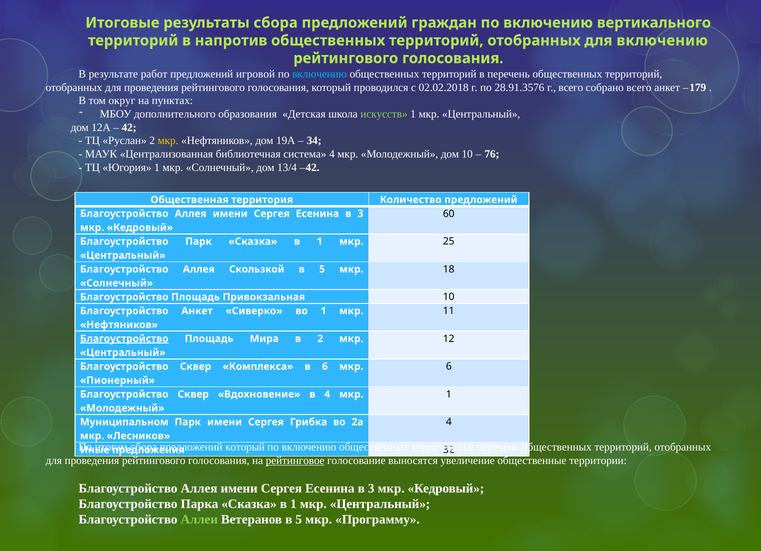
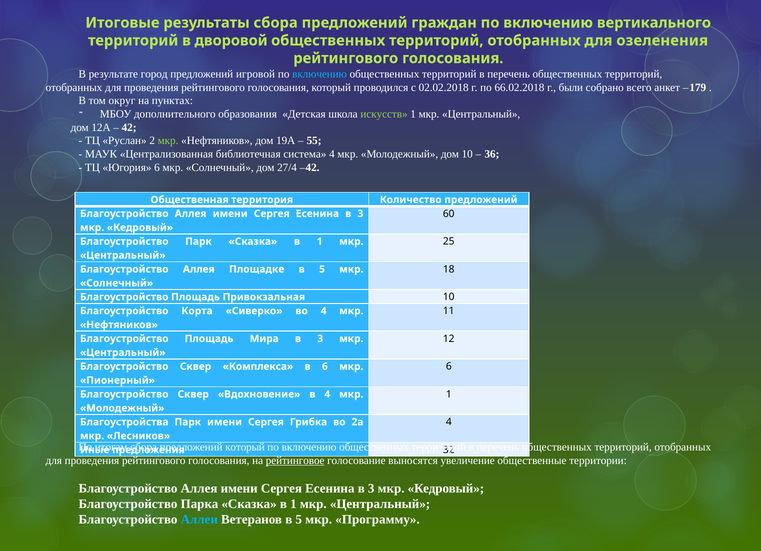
напротив: напротив -> дворовой
для включению: включению -> озеленения
работ: работ -> город
28.91.3576: 28.91.3576 -> 66.02.2018
г всего: всего -> были
мкр at (168, 141) colour: yellow -> light green
34: 34 -> 55
76: 76 -> 36
Югория 1: 1 -> 6
13/4: 13/4 -> 27/4
Скользкой: Скользкой -> Площадке
Благоустройство Анкет: Анкет -> Корта
во 1: 1 -> 4
Благоустройство at (124, 339) underline: present -> none
Мира в 2: 2 -> 3
Муниципальном: Муниципальном -> Благоустройства
Аллеи colour: light green -> light blue
